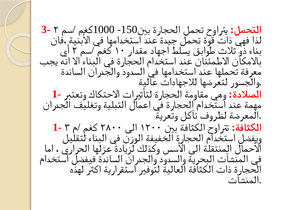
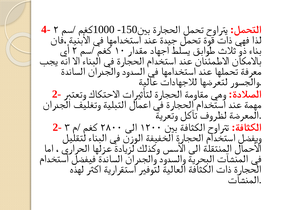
3-: 3- -> 4-
1- at (57, 94): 1- -> 2-
1- at (57, 128): 1- -> 2-
